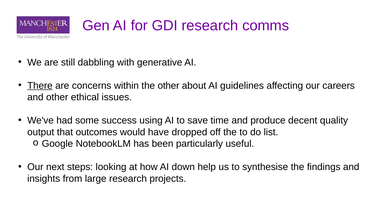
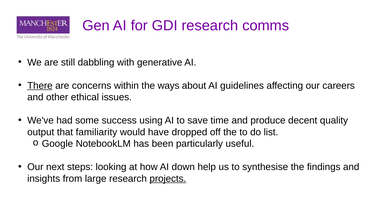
the other: other -> ways
outcomes: outcomes -> familiarity
projects underline: none -> present
